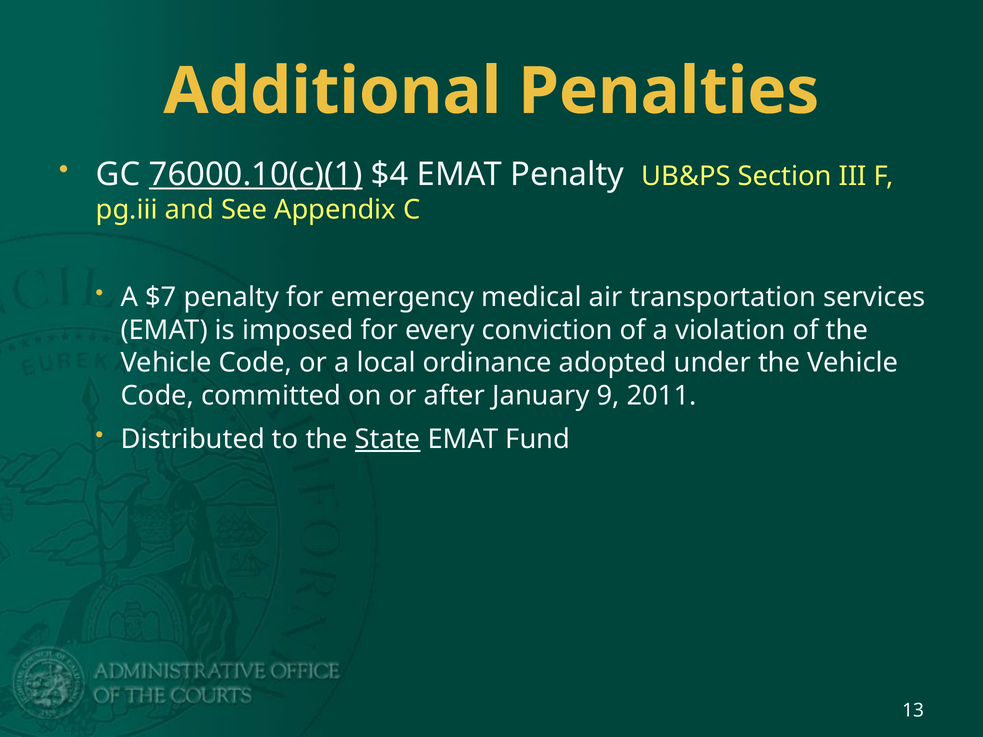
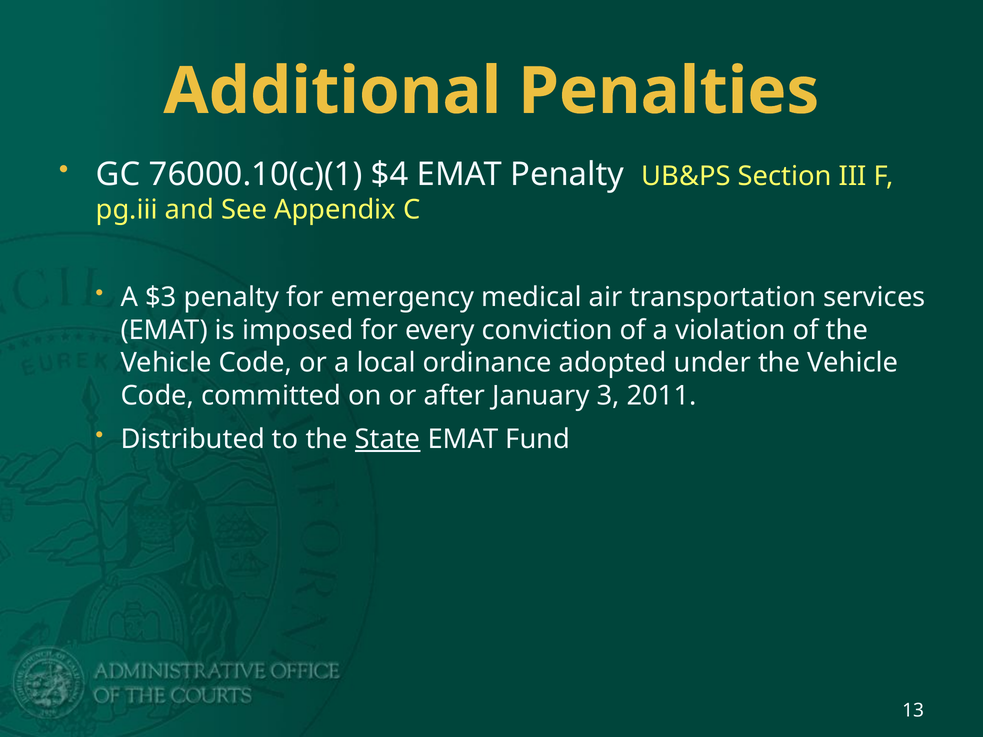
76000.10(c)(1 underline: present -> none
$7: $7 -> $3
9: 9 -> 3
